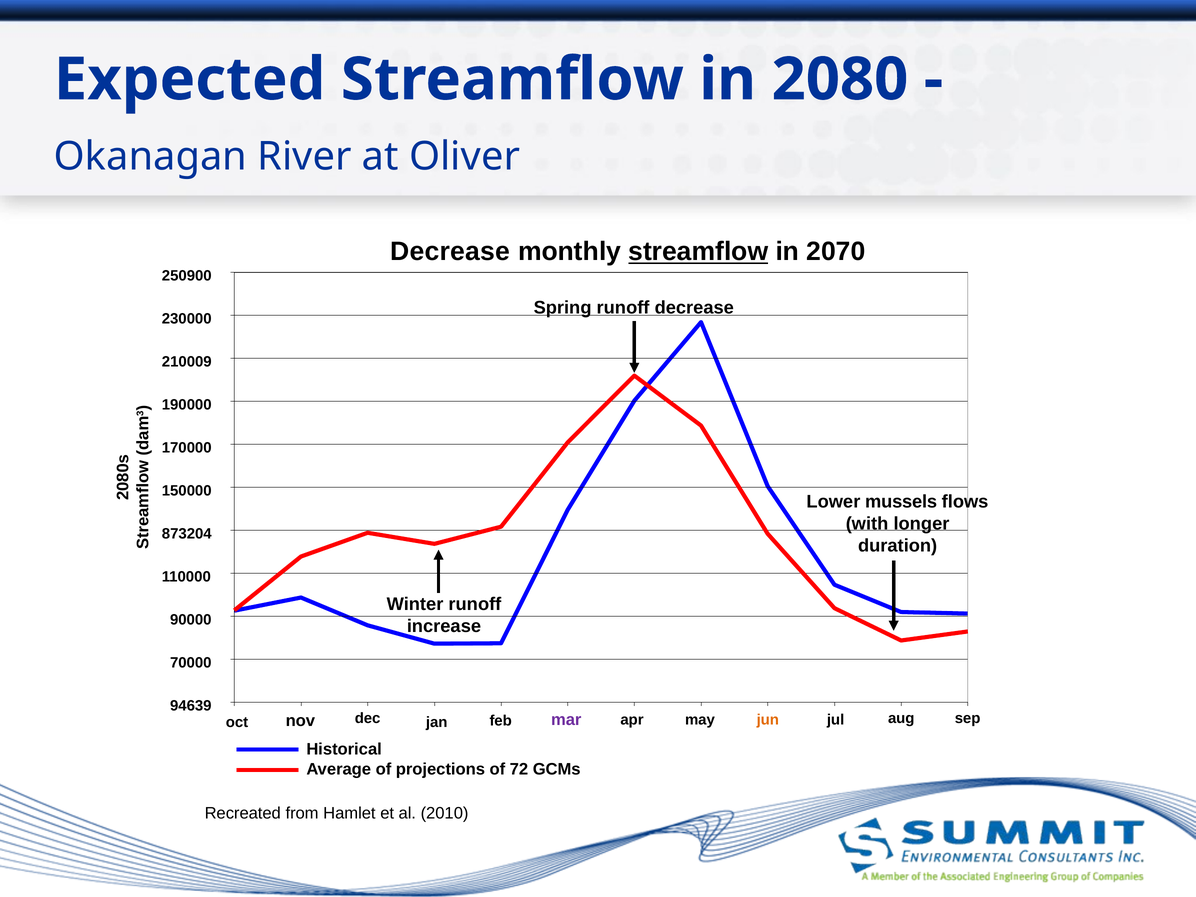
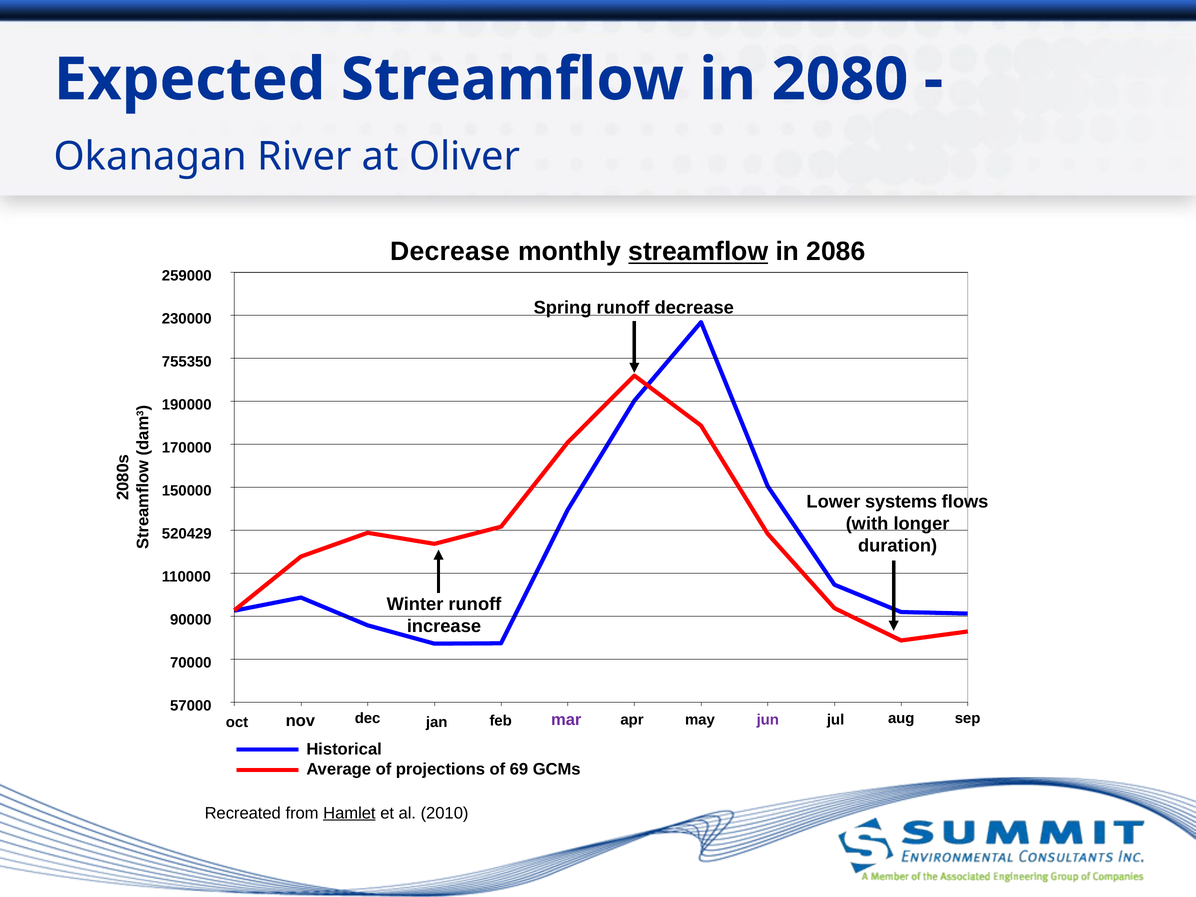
2070: 2070 -> 2086
250900: 250900 -> 259000
210009: 210009 -> 755350
mussels: mussels -> systems
873204: 873204 -> 520429
94639: 94639 -> 57000
jun colour: orange -> purple
72: 72 -> 69
Hamlet underline: none -> present
